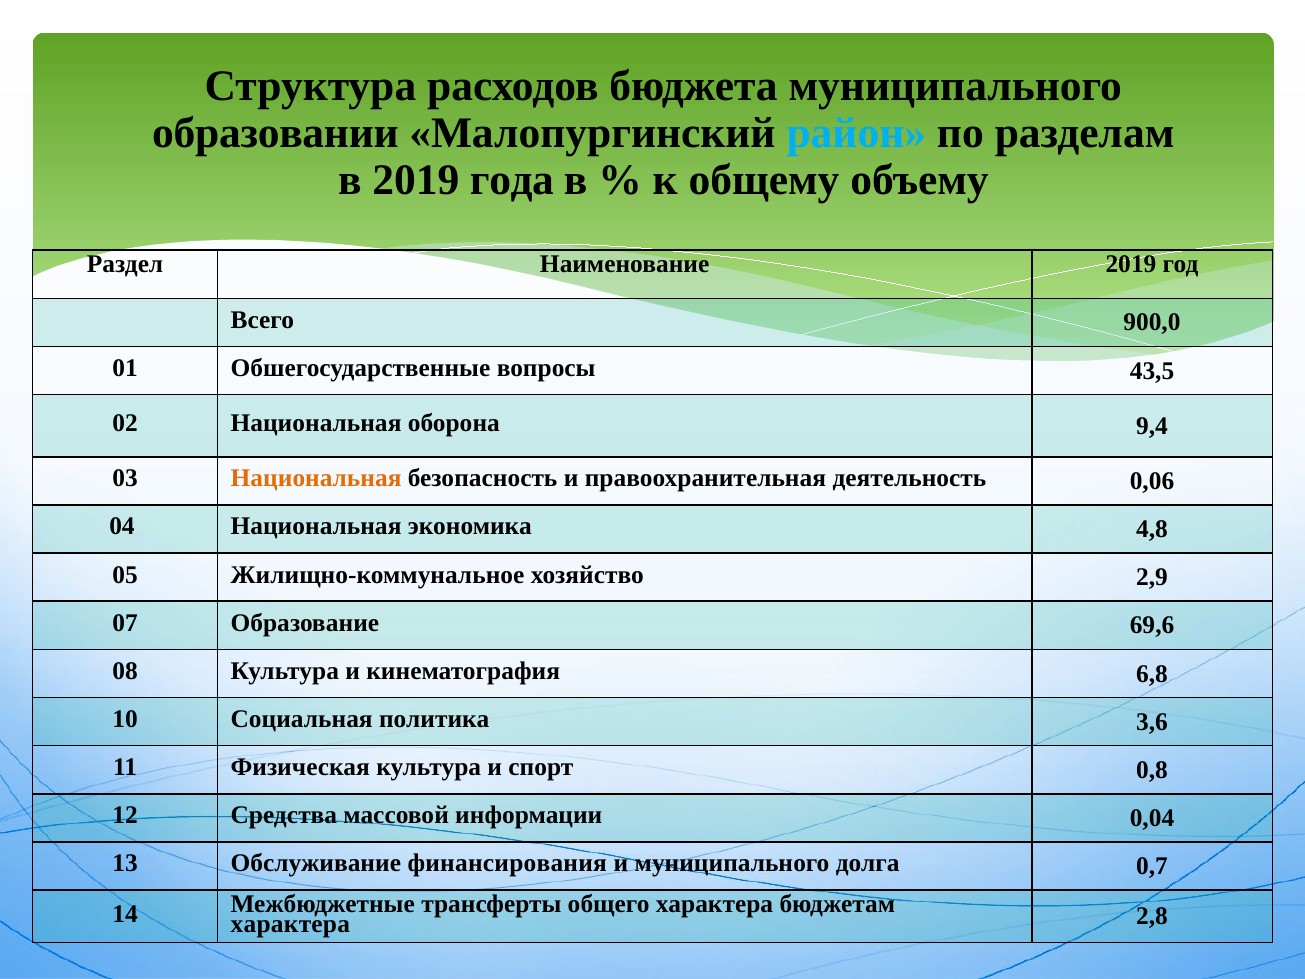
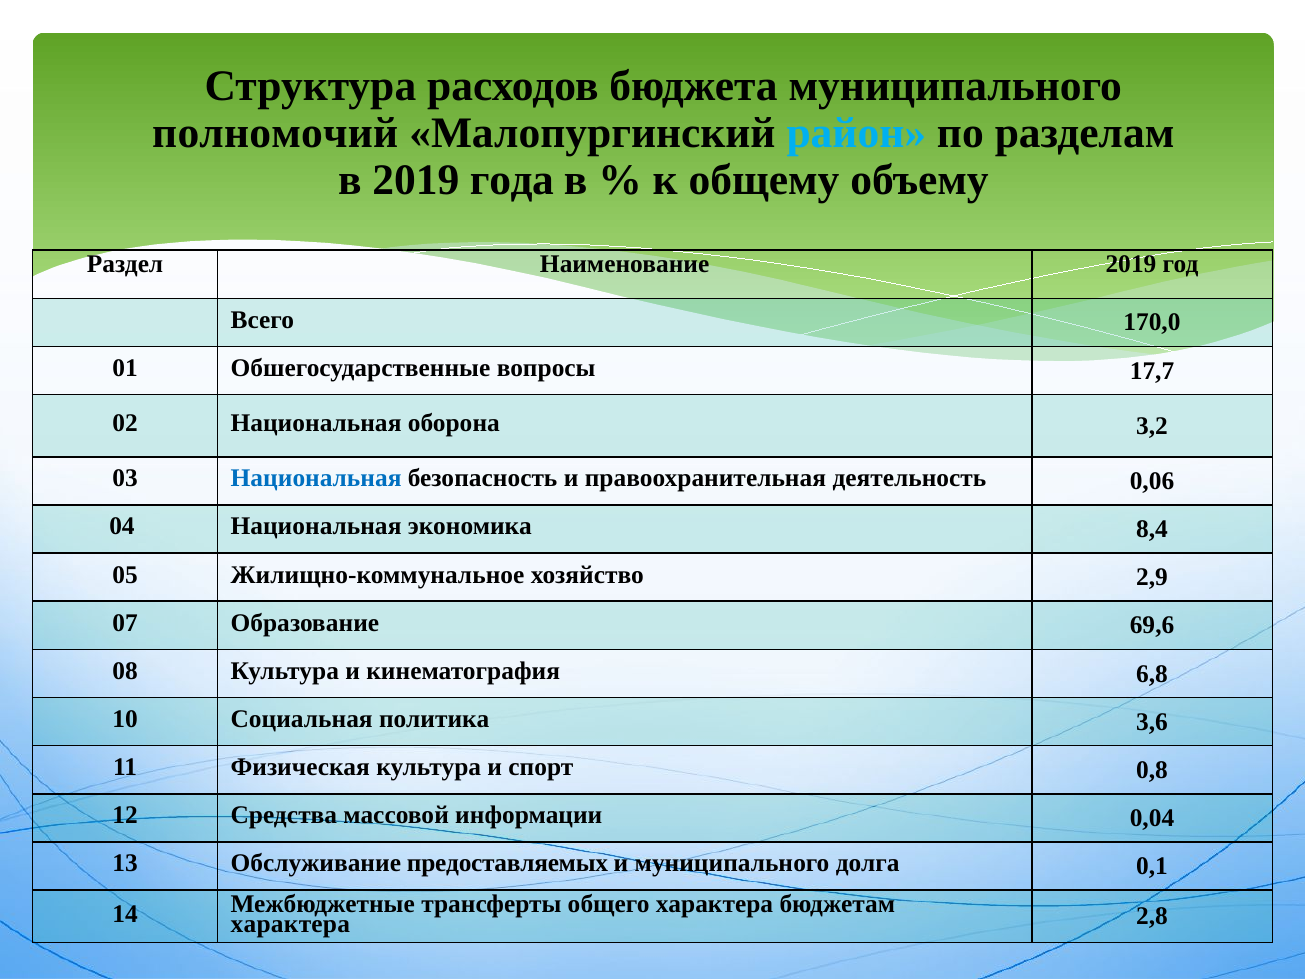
образовании: образовании -> полномочий
900,0: 900,0 -> 170,0
43,5: 43,5 -> 17,7
9,4: 9,4 -> 3,2
Национальная at (316, 478) colour: orange -> blue
4,8: 4,8 -> 8,4
финансирования: финансирования -> предоставляемых
0,7: 0,7 -> 0,1
